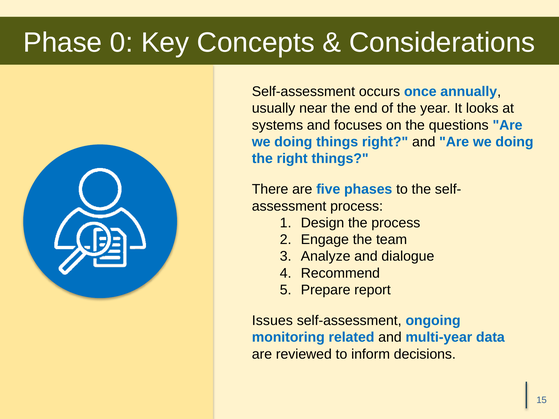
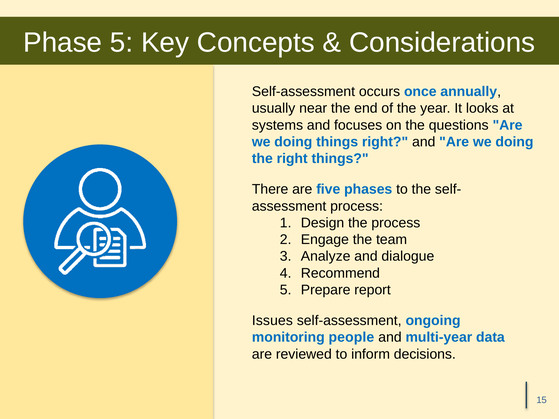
Phase 0: 0 -> 5
related: related -> people
